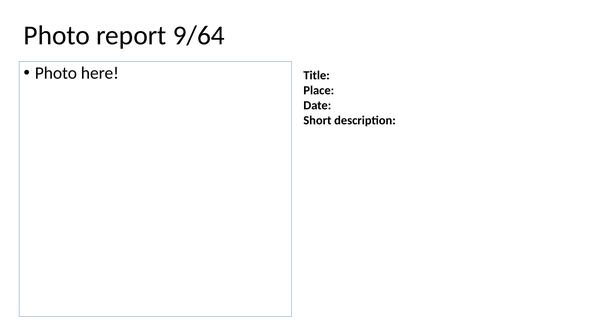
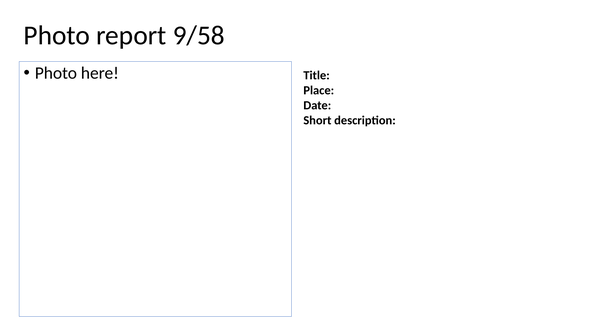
9/64: 9/64 -> 9/58
